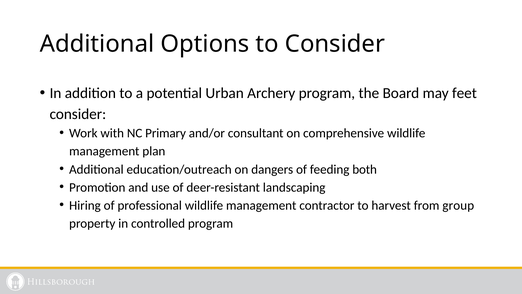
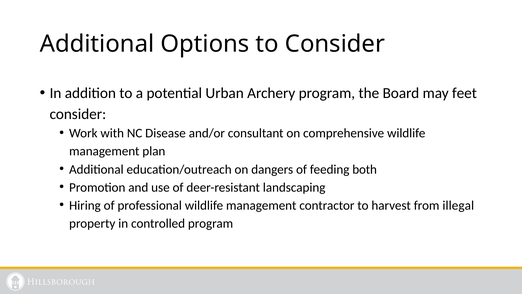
Primary: Primary -> Disease
group: group -> illegal
